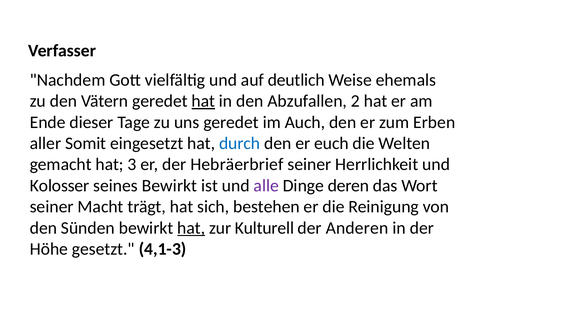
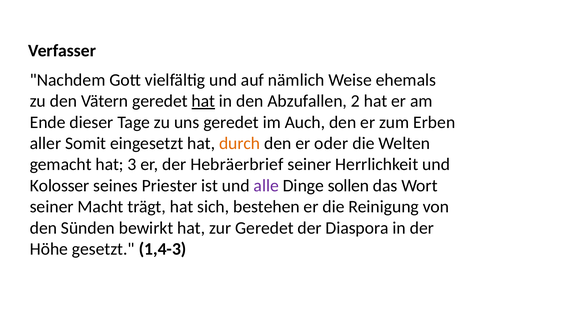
deutlich: deutlich -> nämlich
durch colour: blue -> orange
euch: euch -> oder
seines Bewirkt: Bewirkt -> Priester
deren: deren -> sollen
hat at (191, 228) underline: present -> none
zur Kulturell: Kulturell -> Geredet
Anderen: Anderen -> Diaspora
4,1-3: 4,1-3 -> 1,4-3
